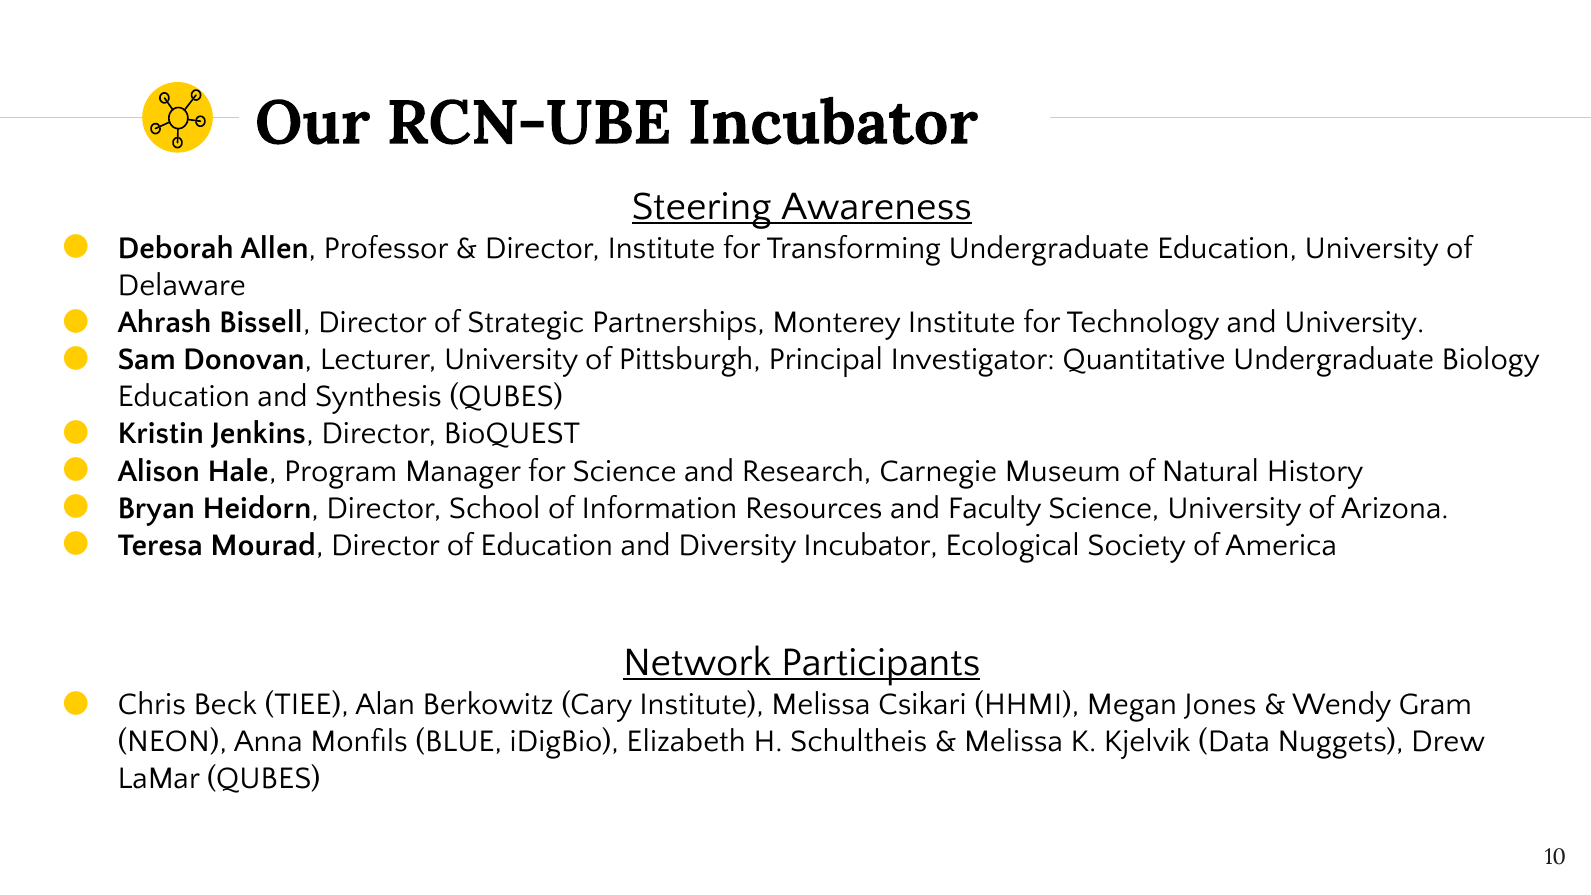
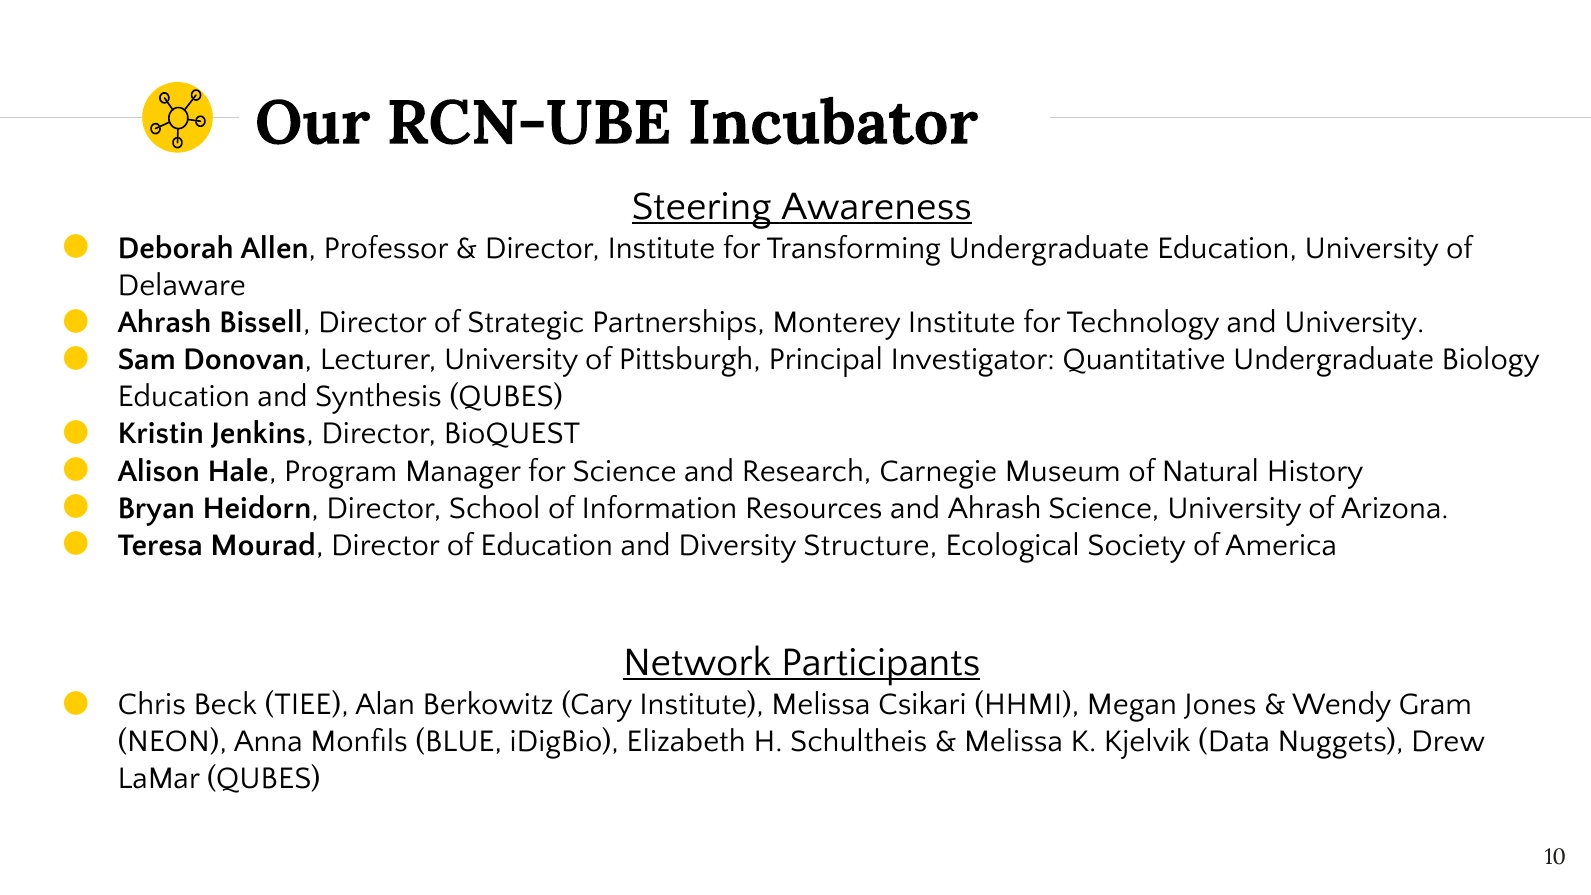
and Faculty: Faculty -> Ahrash
Diversity Incubator: Incubator -> Structure
